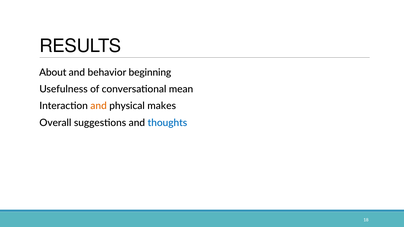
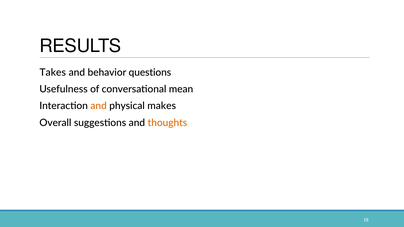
About: About -> Takes
beginning: beginning -> questions
thoughts colour: blue -> orange
